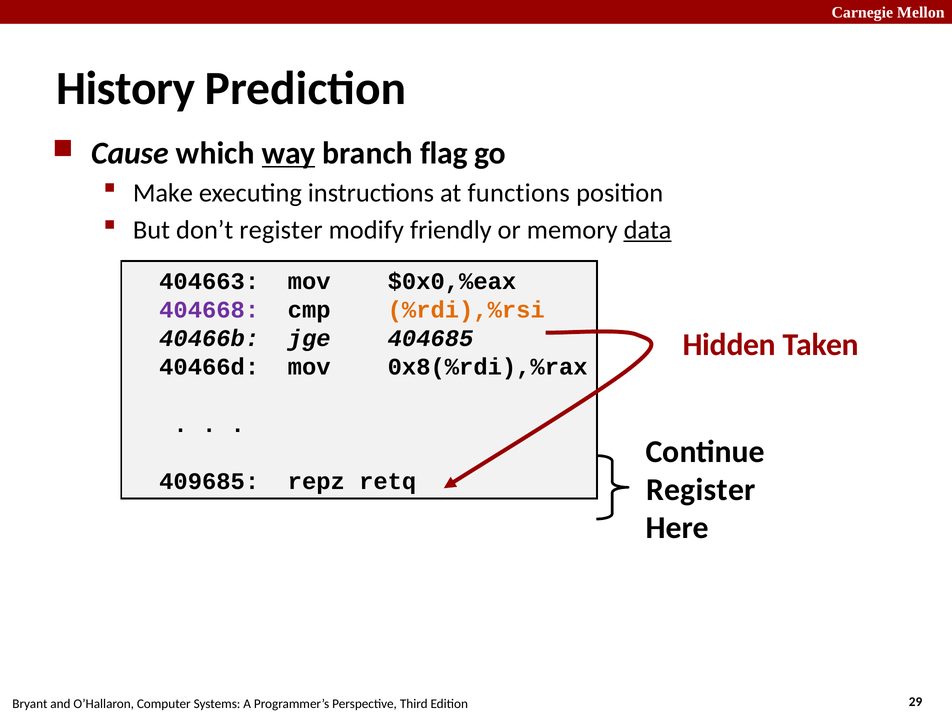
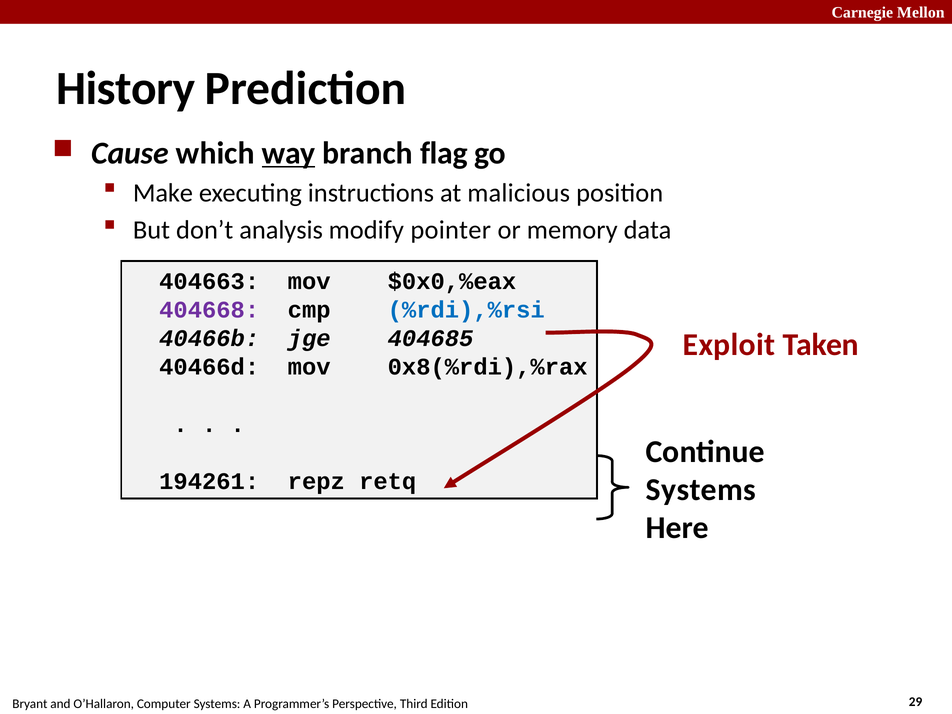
functions: functions -> malicious
don’t register: register -> analysis
friendly: friendly -> pointer
data underline: present -> none
%rdi),%rsi colour: orange -> blue
Hidden: Hidden -> Exploit
409685: 409685 -> 194261
Register at (701, 490): Register -> Systems
